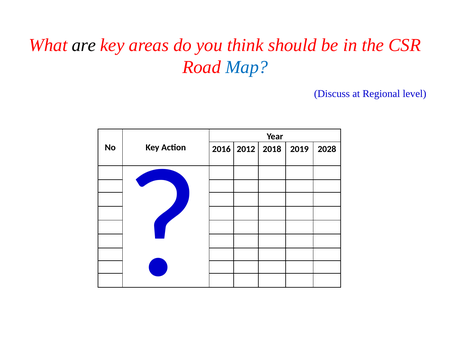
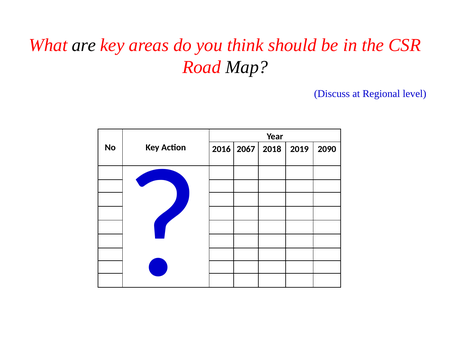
Map colour: blue -> black
2012: 2012 -> 2067
2028: 2028 -> 2090
